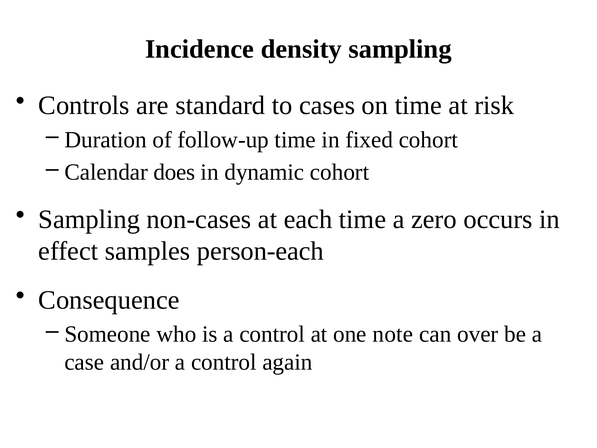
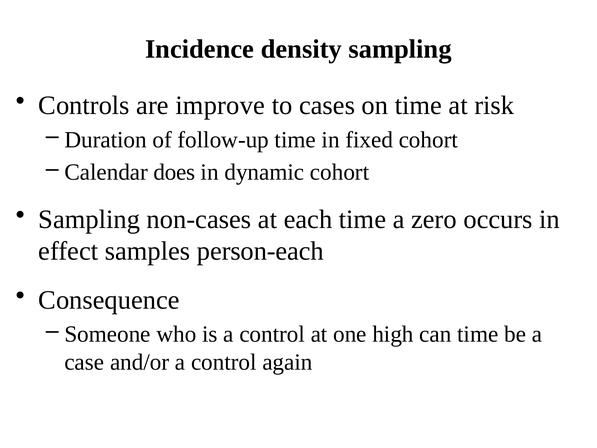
standard: standard -> improve
note: note -> high
can over: over -> time
